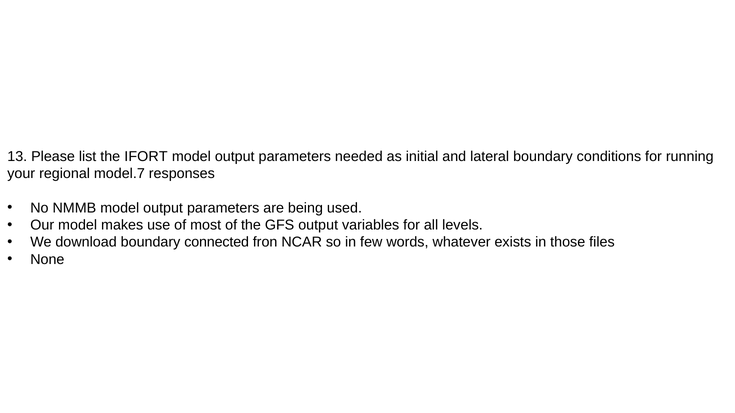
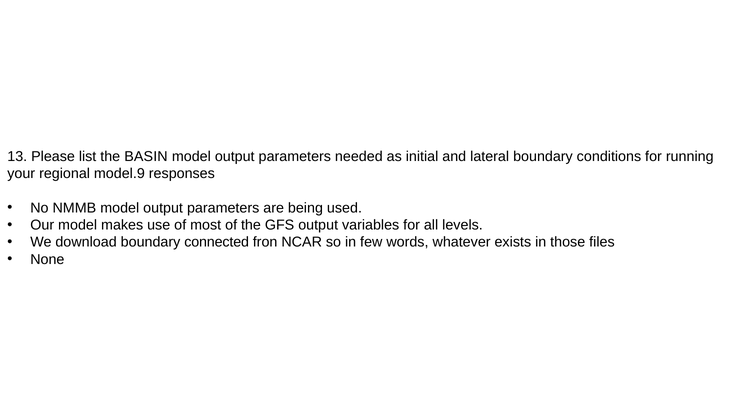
IFORT: IFORT -> BASIN
model.7: model.7 -> model.9
